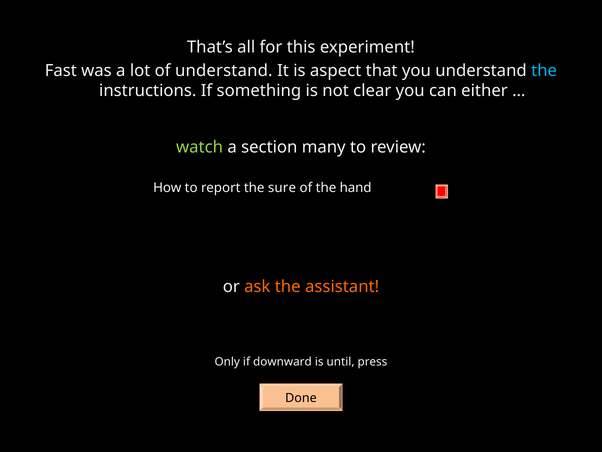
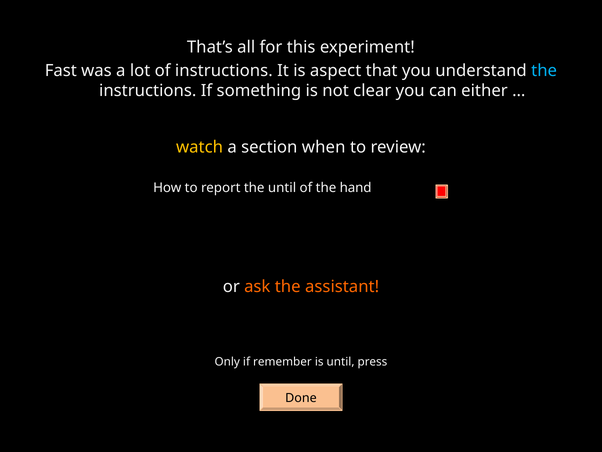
of understand: understand -> instructions
watch colour: light green -> yellow
many: many -> when
the sure: sure -> until
downward: downward -> remember
